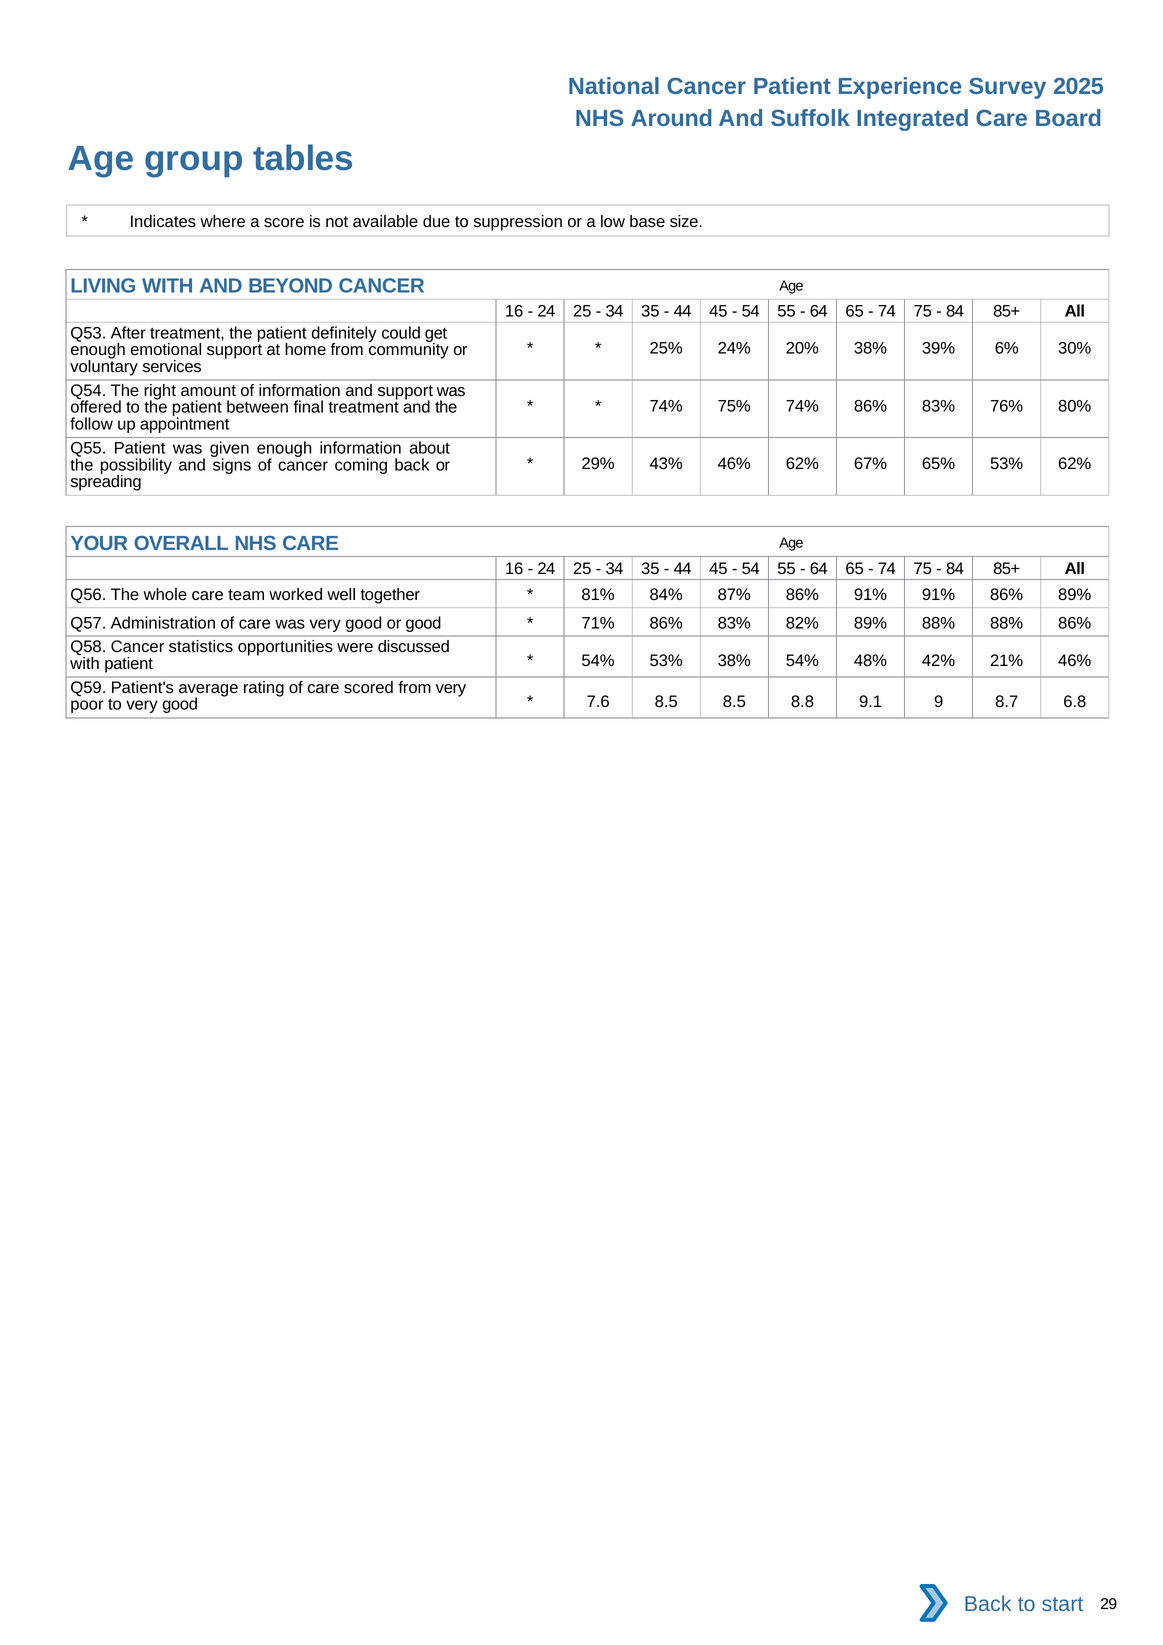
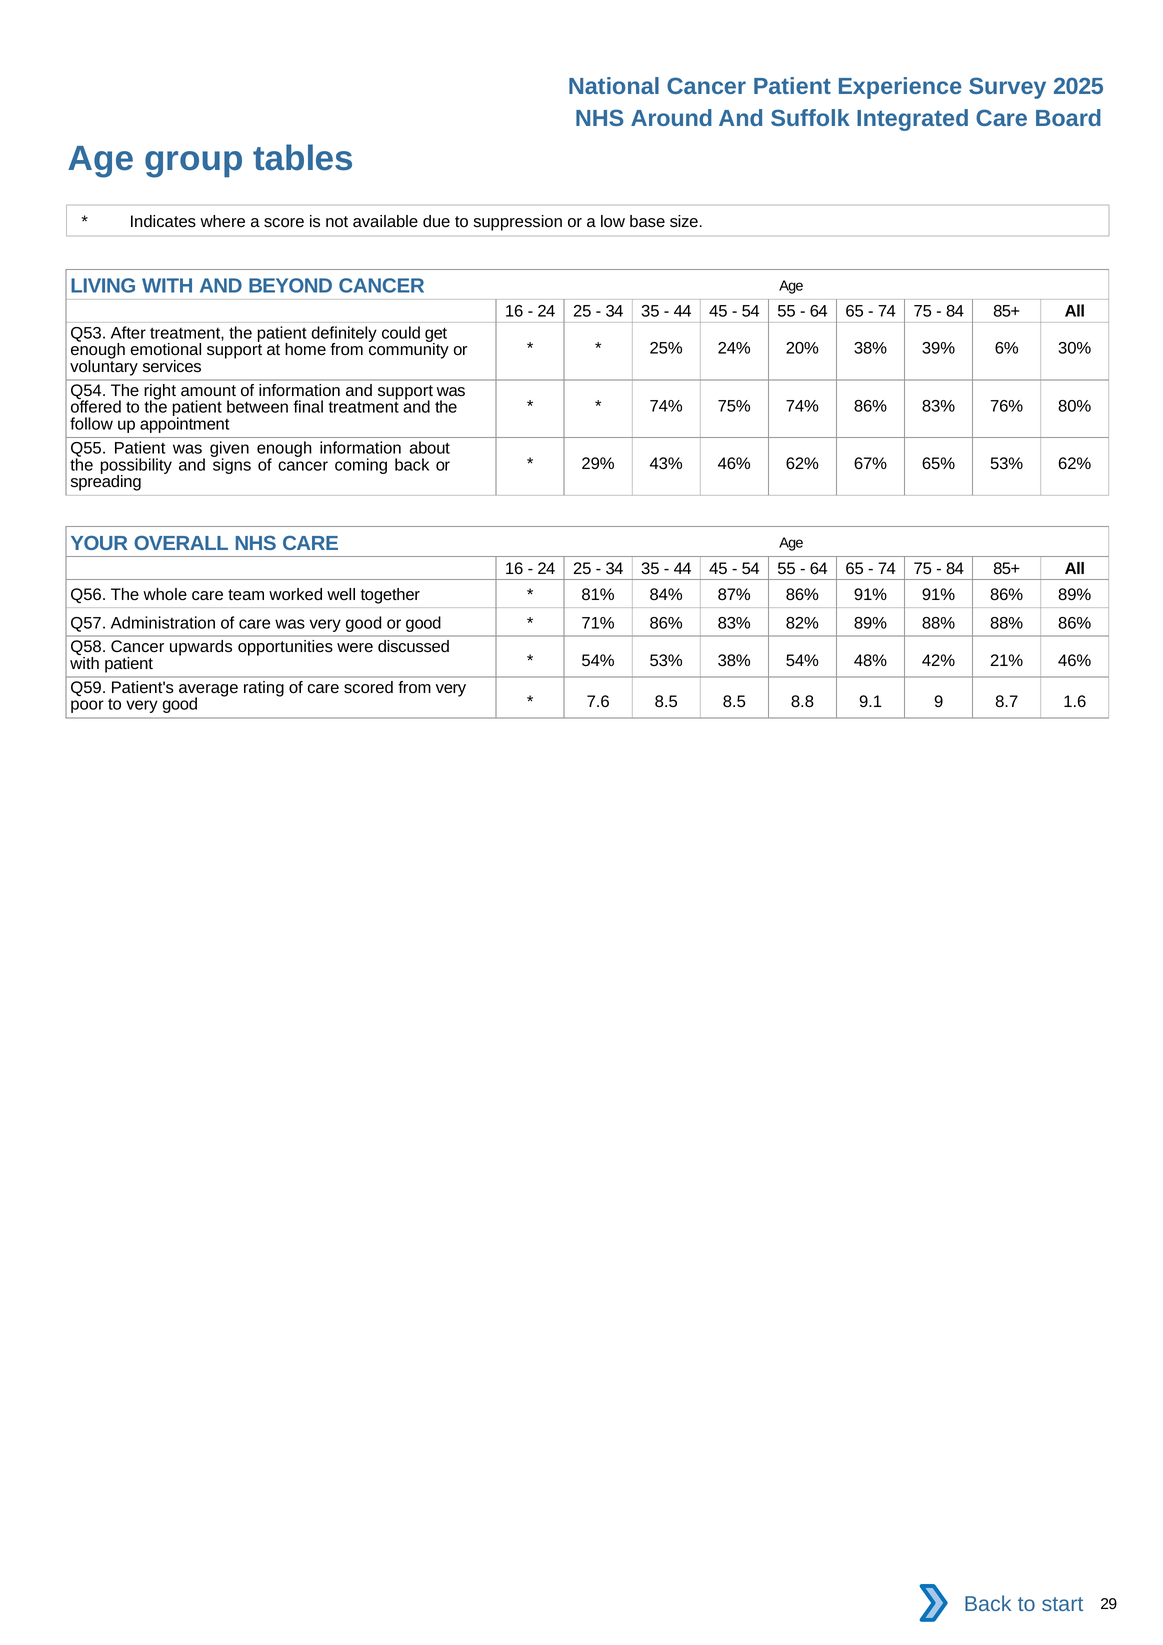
statistics: statistics -> upwards
6.8: 6.8 -> 1.6
